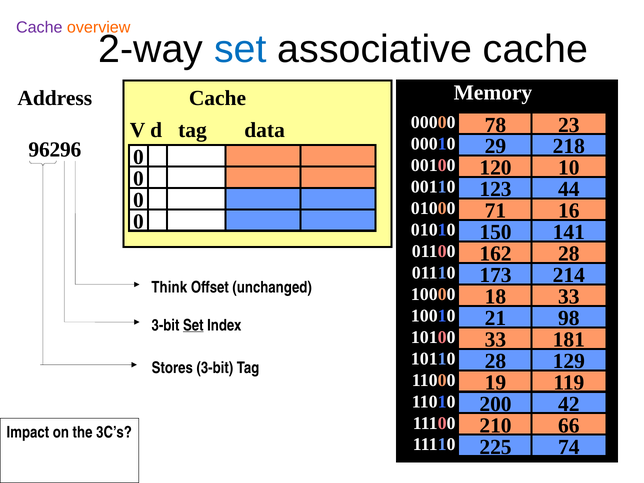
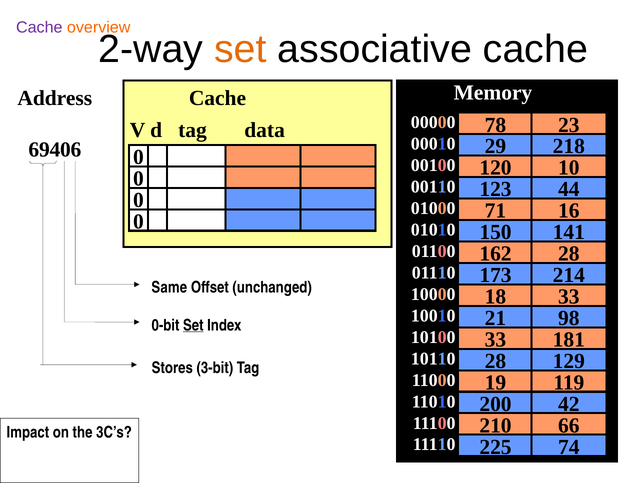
set at (240, 49) colour: blue -> orange
96296: 96296 -> 69406
Think: Think -> Same
3-bit at (166, 325): 3-bit -> 0-bit
